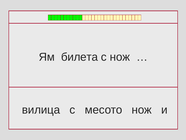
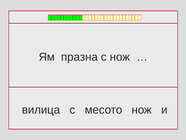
билета: билета -> празна
